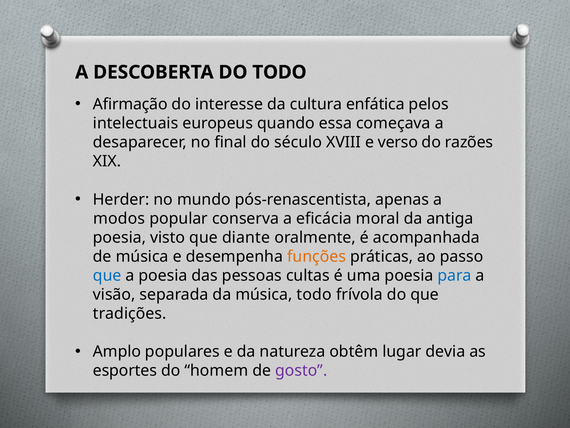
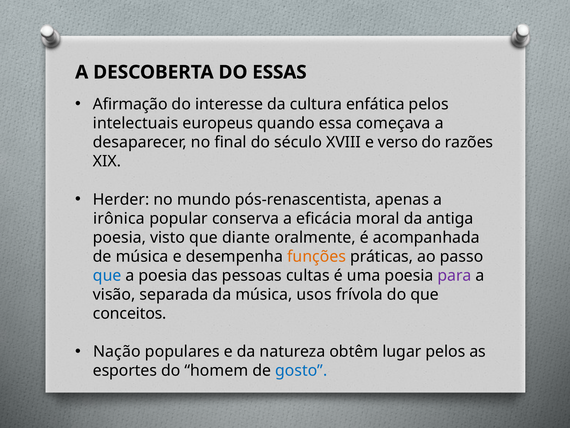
DO TODO: TODO -> ESSAS
modos: modos -> irônica
para colour: blue -> purple
música todo: todo -> usos
tradições: tradições -> conceitos
Amplo: Amplo -> Nação
lugar devia: devia -> pelos
gosto colour: purple -> blue
